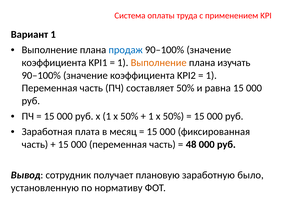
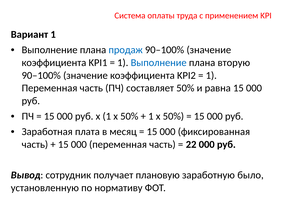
Выполнение at (159, 63) colour: orange -> blue
изучать: изучать -> вторую
48: 48 -> 22
